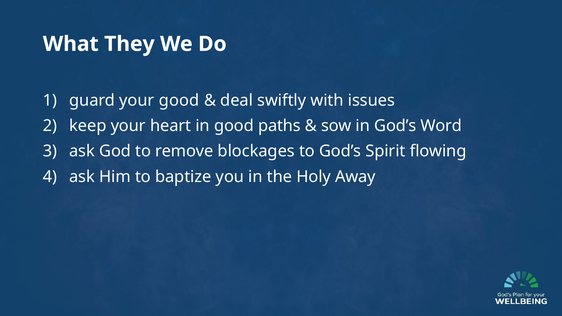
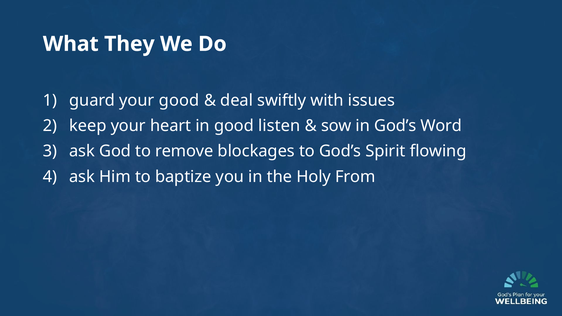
paths: paths -> listen
Away: Away -> From
